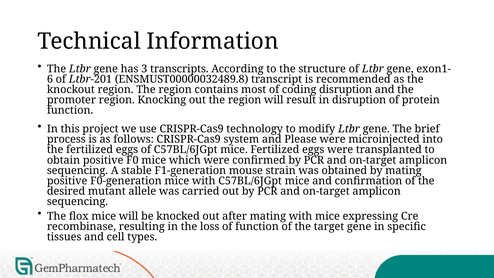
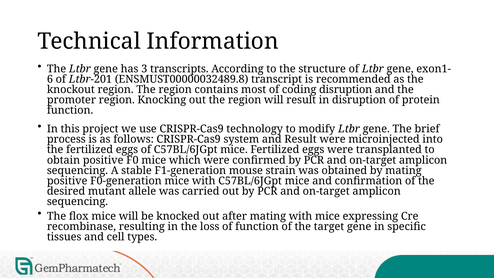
and Please: Please -> Result
